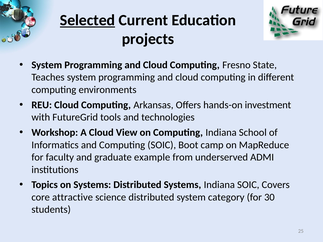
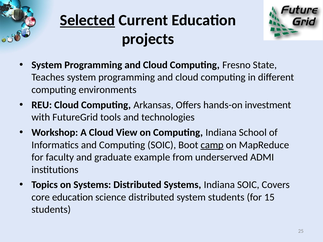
camp underline: none -> present
core attractive: attractive -> education
system category: category -> students
30: 30 -> 15
